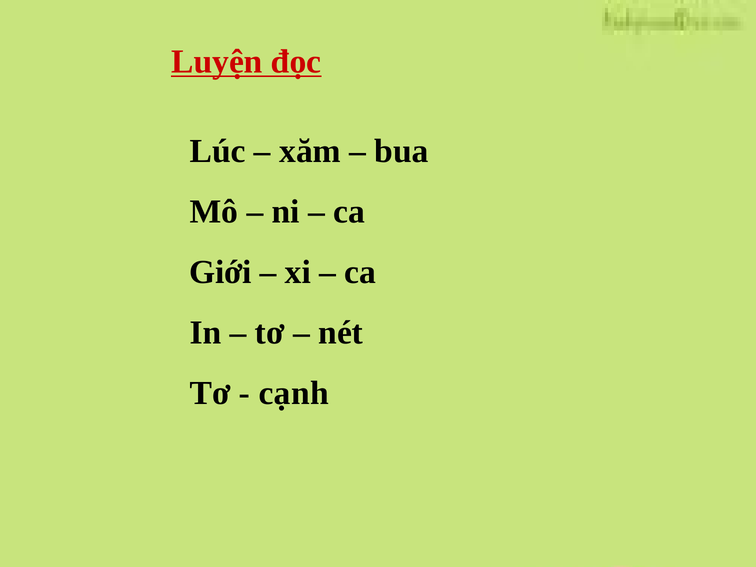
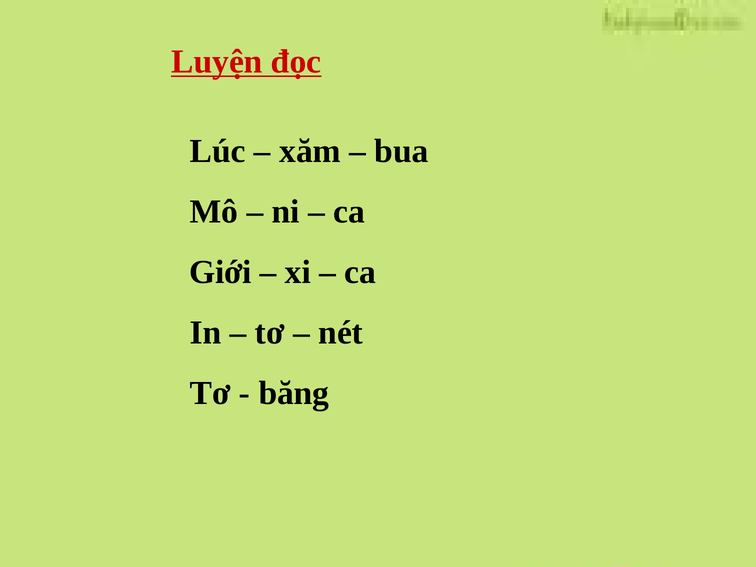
cạnh: cạnh -> băng
